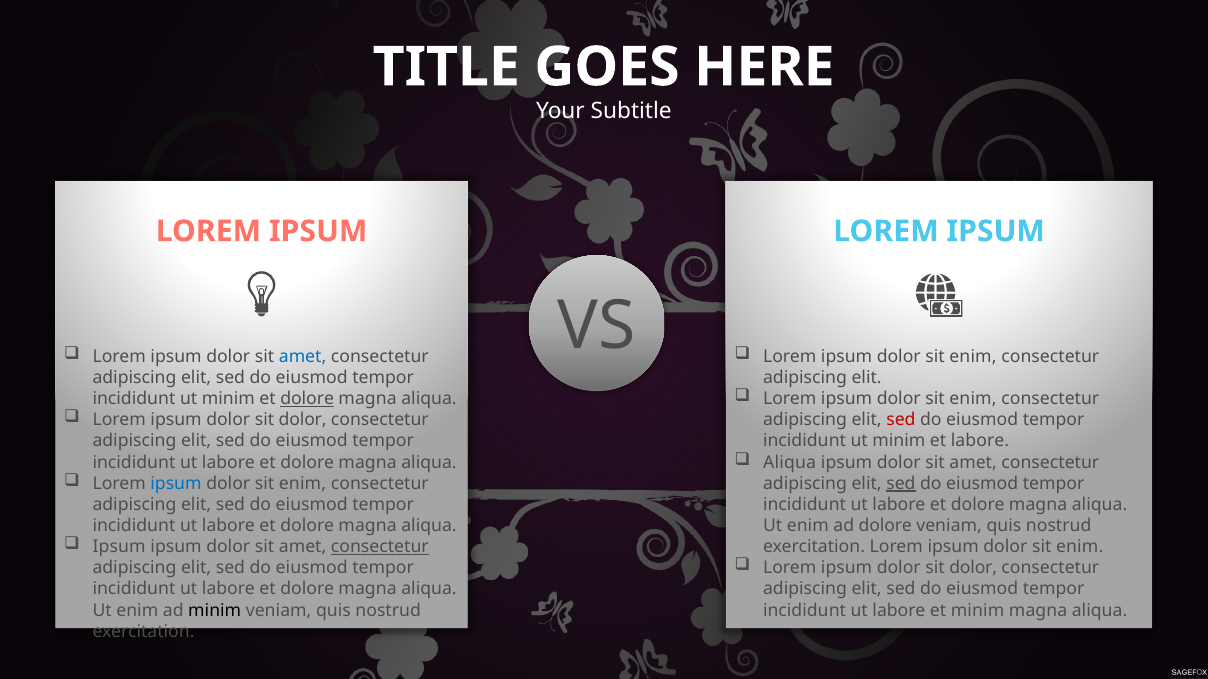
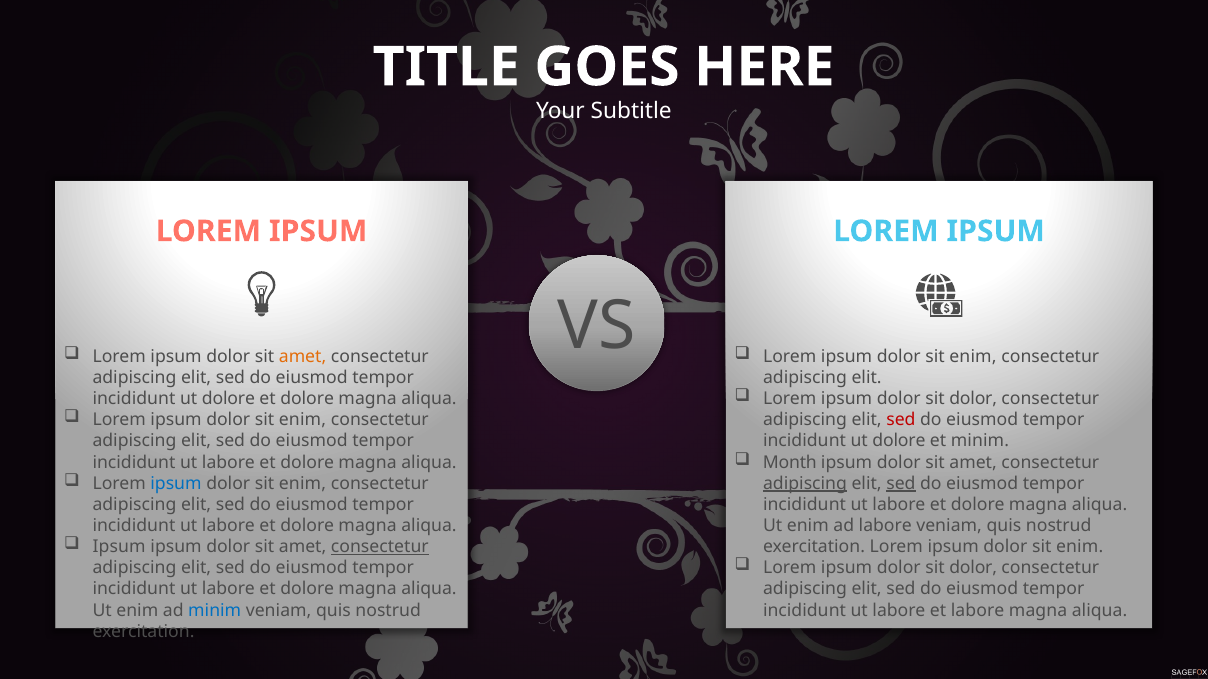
amet at (303, 357) colour: blue -> orange
enim at (973, 399): enim -> dolor
minim at (228, 399): minim -> dolore
dolore at (307, 399) underline: present -> none
dolor at (303, 420): dolor -> enim
minim at (899, 441): minim -> dolore
et labore: labore -> minim
Aliqua at (790, 463): Aliqua -> Month
adipiscing at (805, 484) underline: none -> present
ad dolore: dolore -> labore
minim at (215, 611) colour: black -> blue
et minim: minim -> labore
